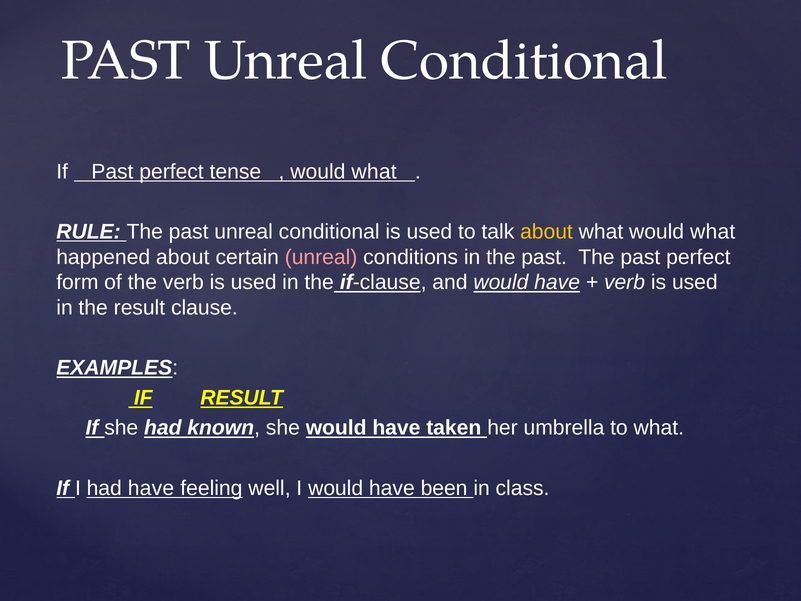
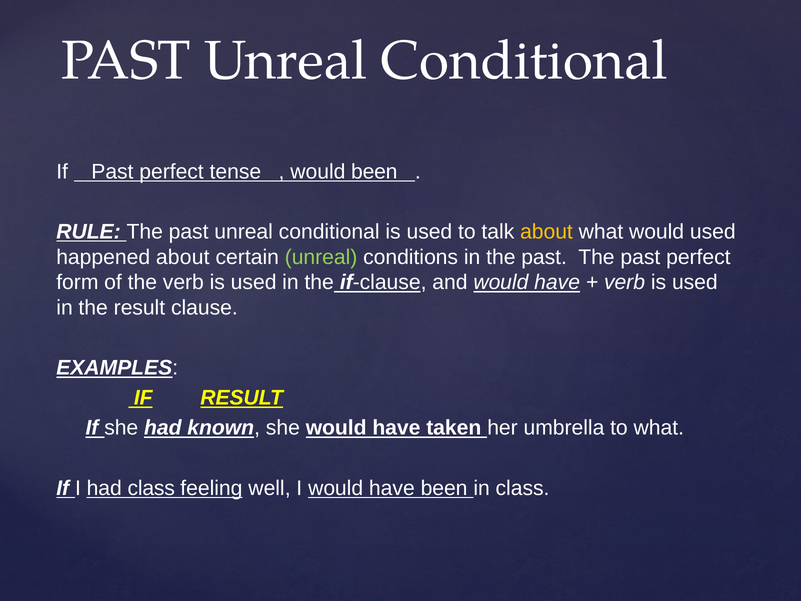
what at (374, 172): what -> been
what would what: what -> used
unreal at (321, 257) colour: pink -> light green
had have: have -> class
